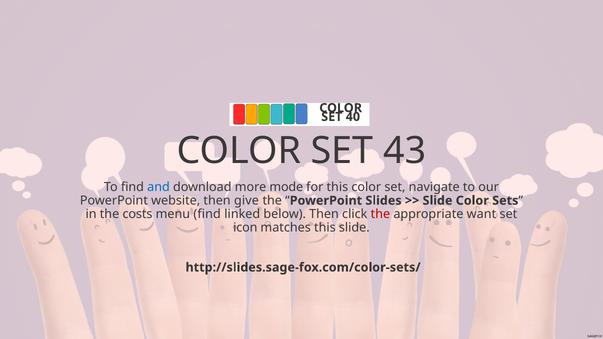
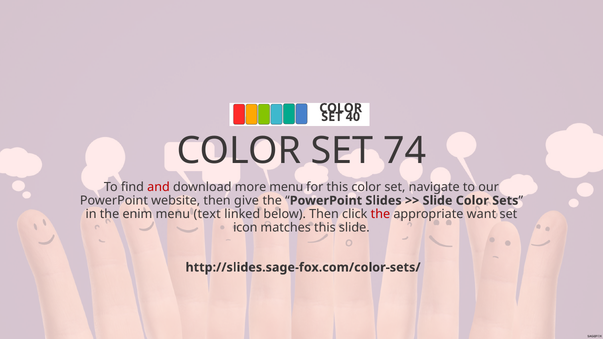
43: 43 -> 74
and colour: blue -> red
more mode: mode -> menu
costs: costs -> enim
menu find: find -> text
